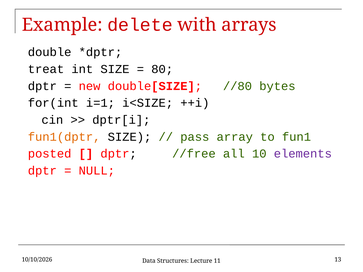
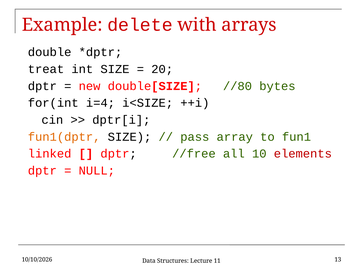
80: 80 -> 20
i=1: i=1 -> i=4
posted: posted -> linked
elements colour: purple -> red
